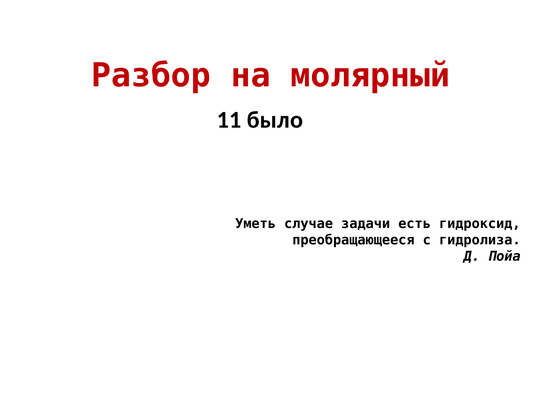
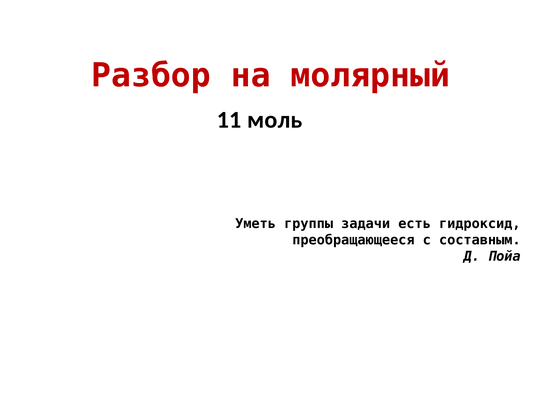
было: было -> моль
случае: случае -> группы
гидролиза: гидролиза -> составным
